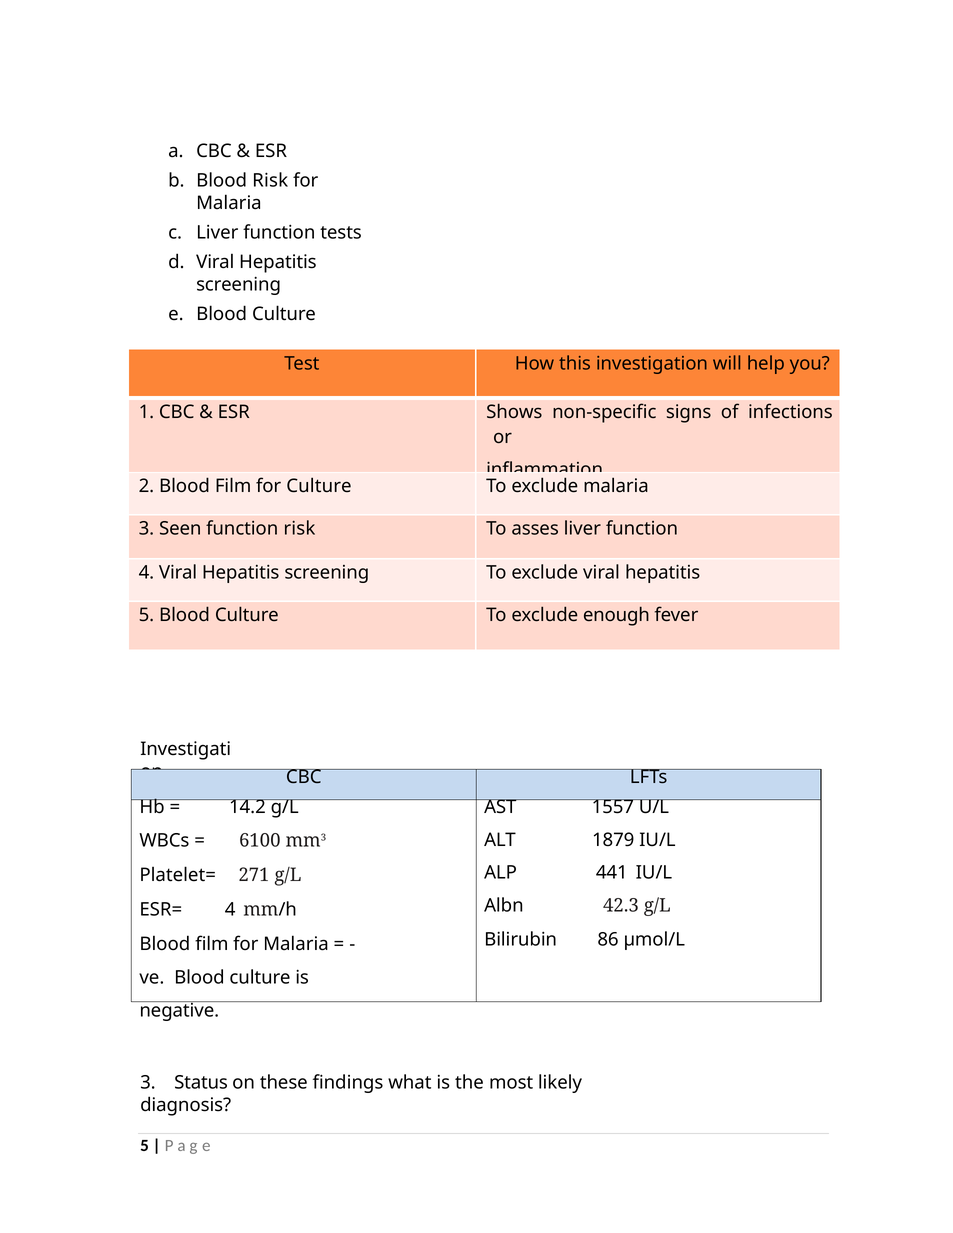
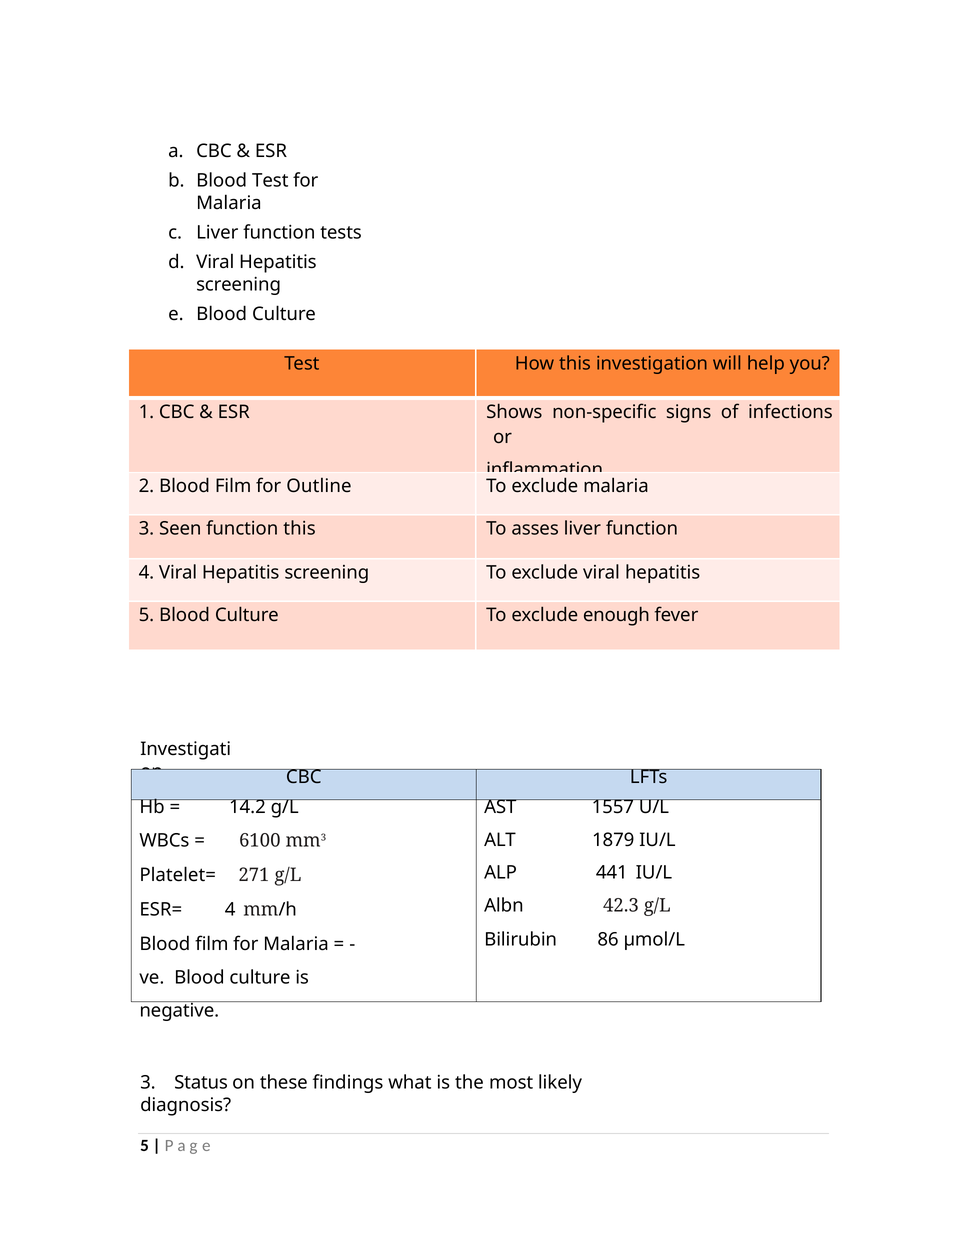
Blood Risk: Risk -> Test
for Culture: Culture -> Outline
function risk: risk -> this
